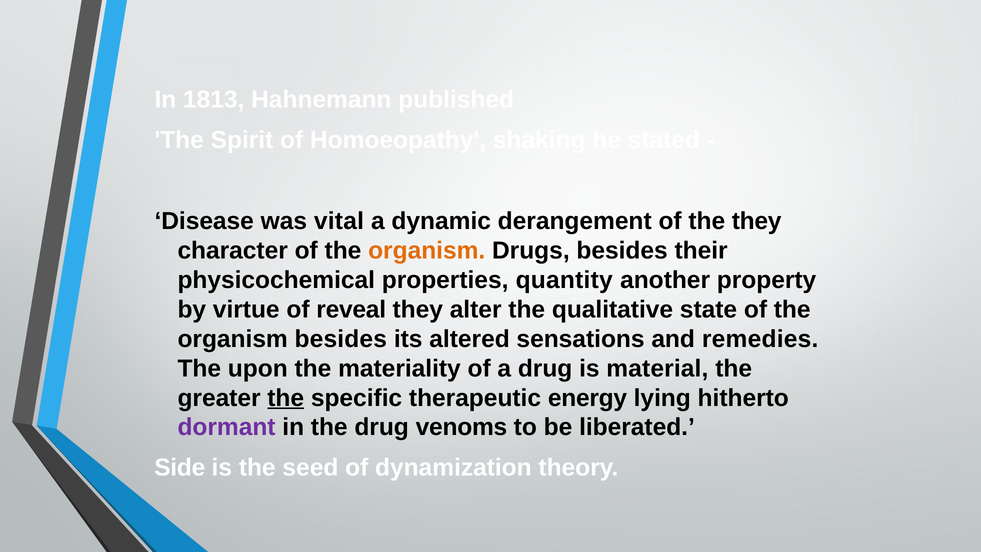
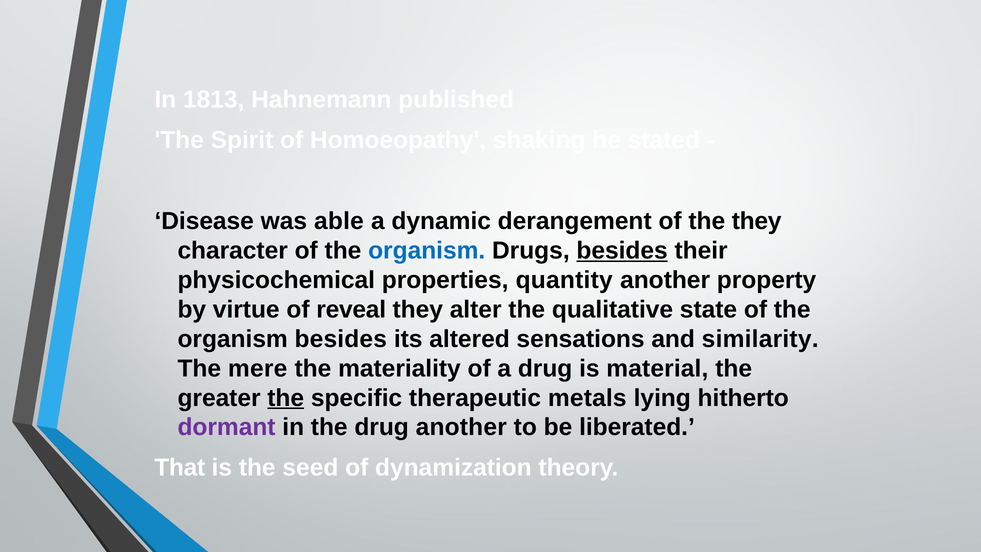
vital: vital -> able
organism at (427, 251) colour: orange -> blue
besides at (622, 251) underline: none -> present
remedies: remedies -> similarity
upon: upon -> mere
energy: energy -> metals
drug venoms: venoms -> another
Side: Side -> That
